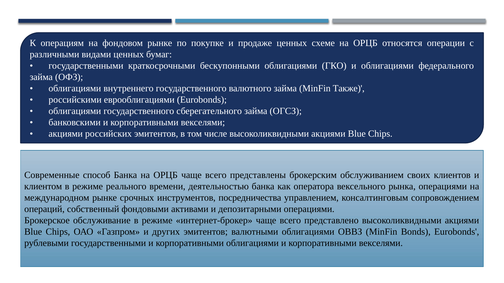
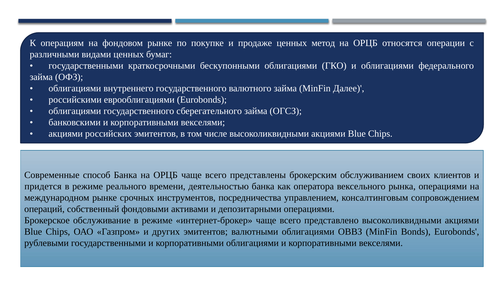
схеме: схеме -> метод
Также: Также -> Далее
клиентом: клиентом -> придется
